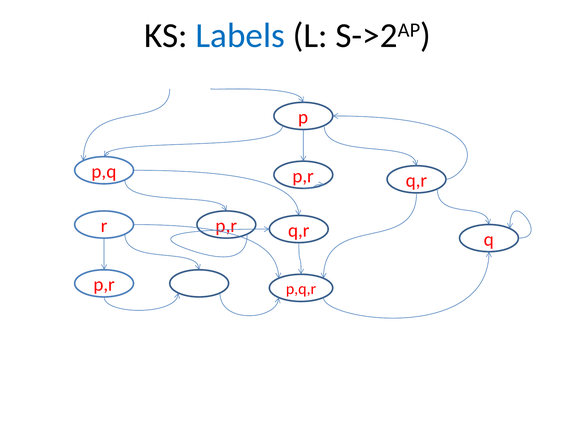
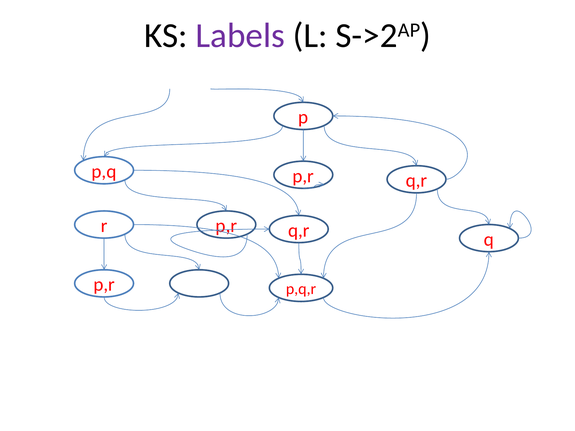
Labels colour: blue -> purple
